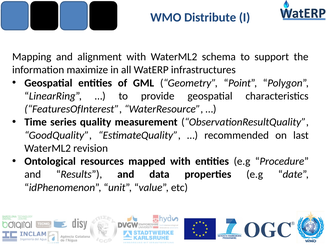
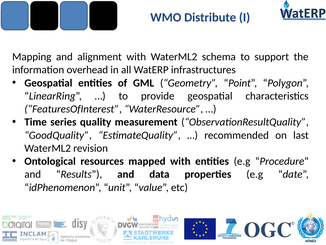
maximize: maximize -> overhead
